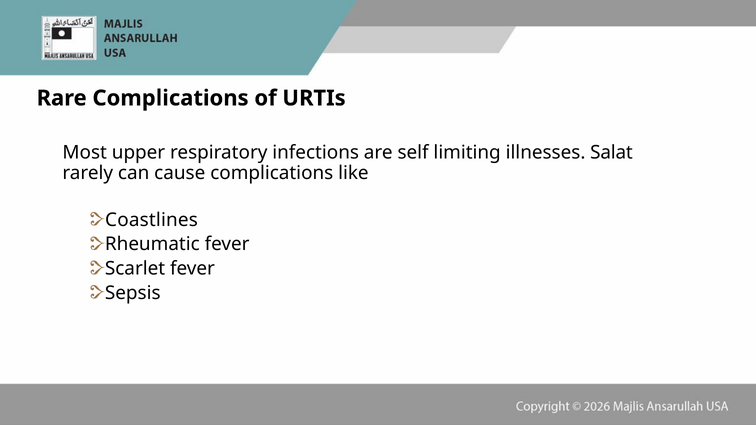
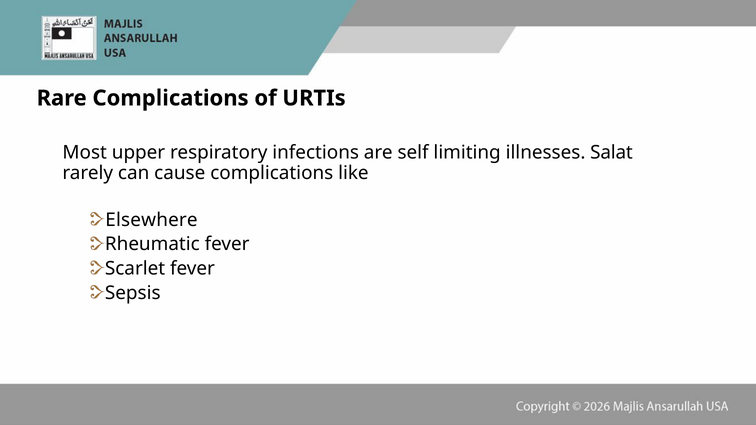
Coastlines: Coastlines -> Elsewhere
